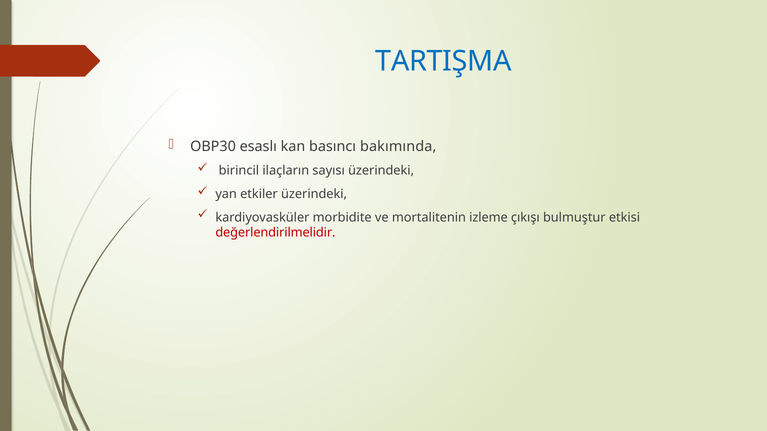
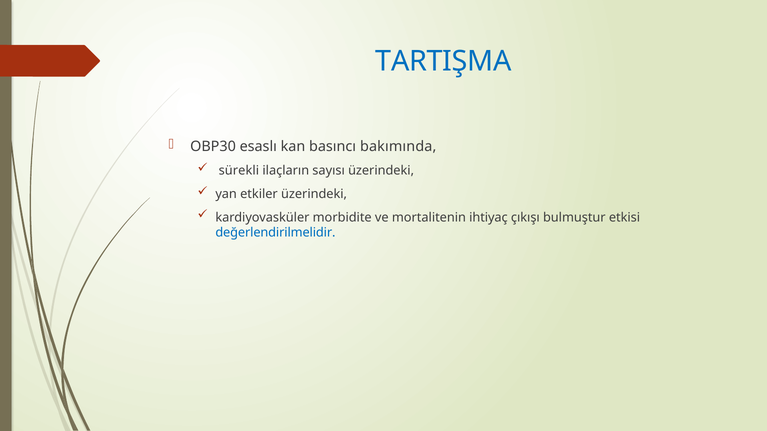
birincil: birincil -> sürekli
izleme: izleme -> ihtiyaç
değerlendirilmelidir colour: red -> blue
